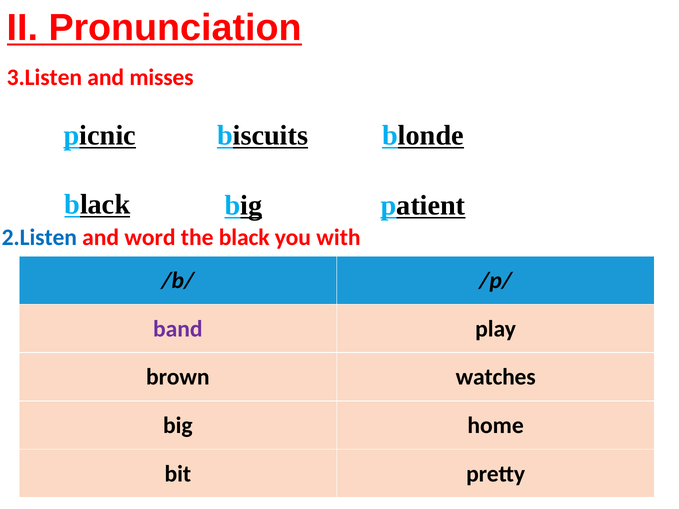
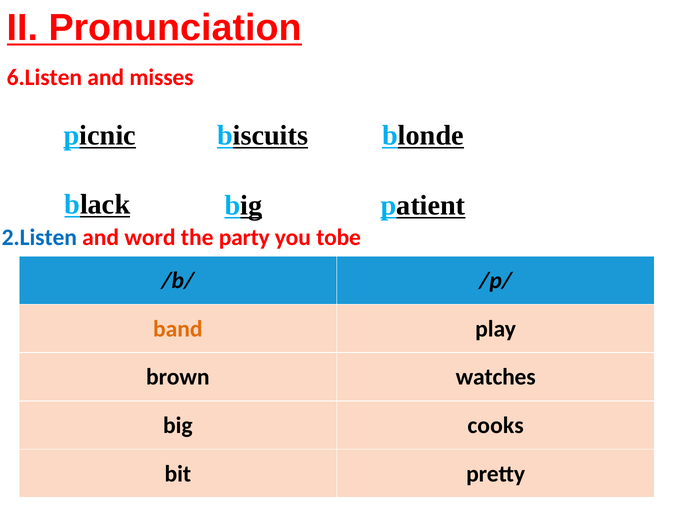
3.Listen: 3.Listen -> 6.Listen
the black: black -> party
with: with -> tobe
band colour: purple -> orange
home: home -> cooks
